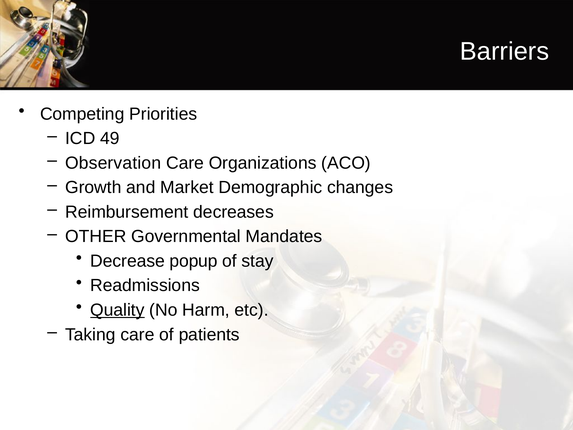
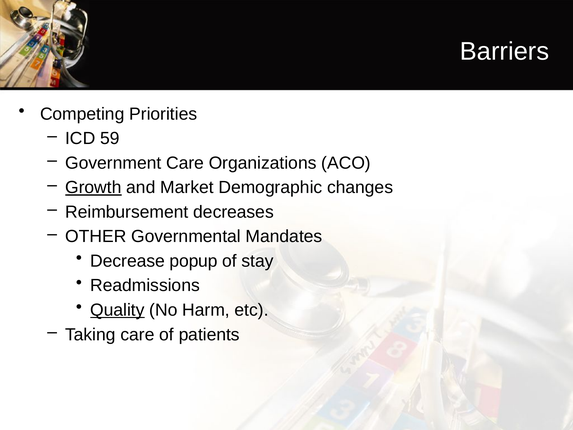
49: 49 -> 59
Observation: Observation -> Government
Growth underline: none -> present
